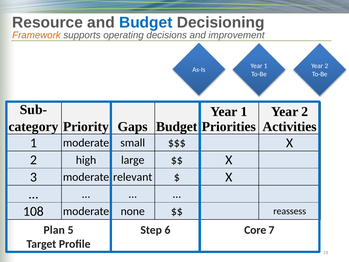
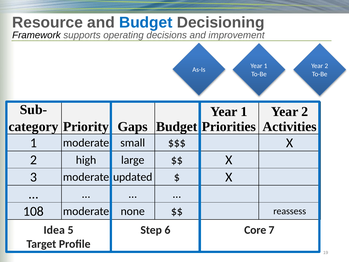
Framework colour: orange -> black
relevant: relevant -> updated
Plan: Plan -> Idea
